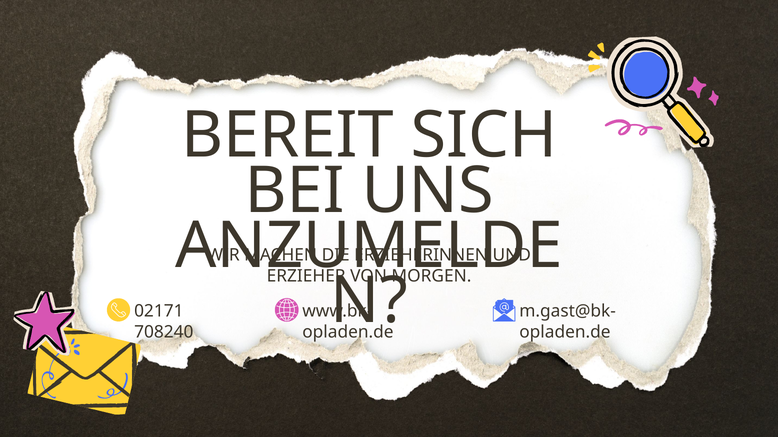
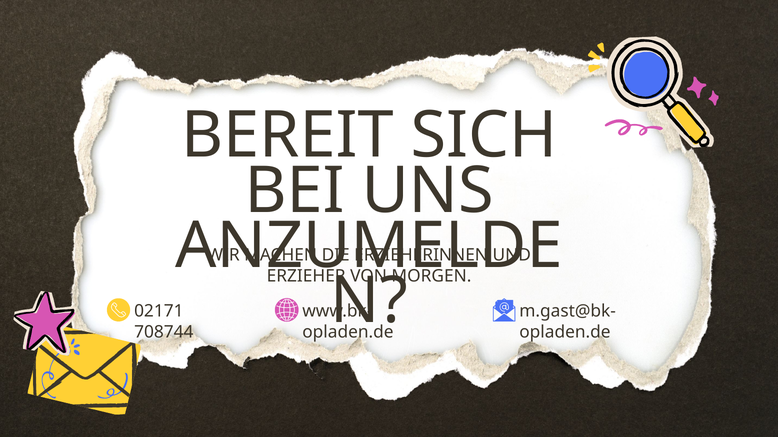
708240: 708240 -> 708744
